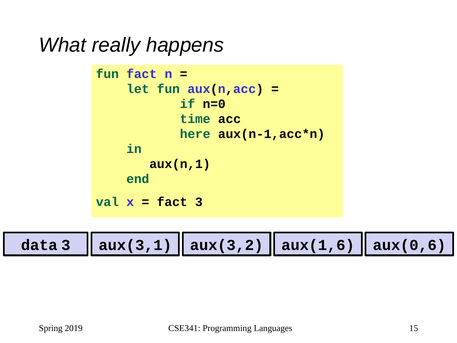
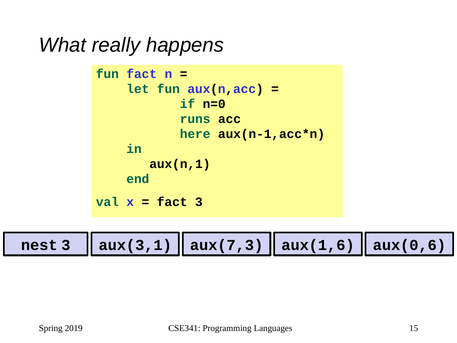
time: time -> runs
data: data -> nest
aux(3,2: aux(3,2 -> aux(7,3
